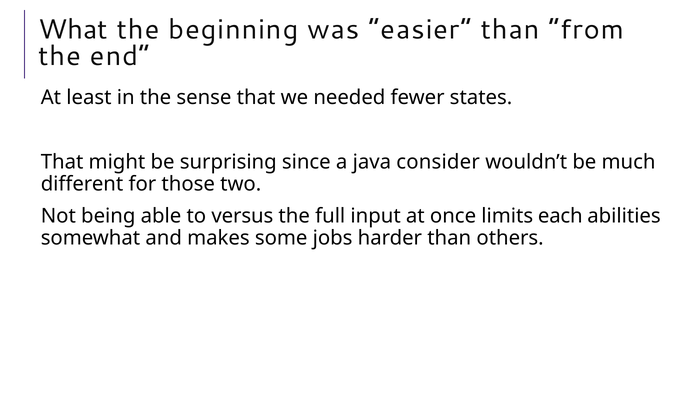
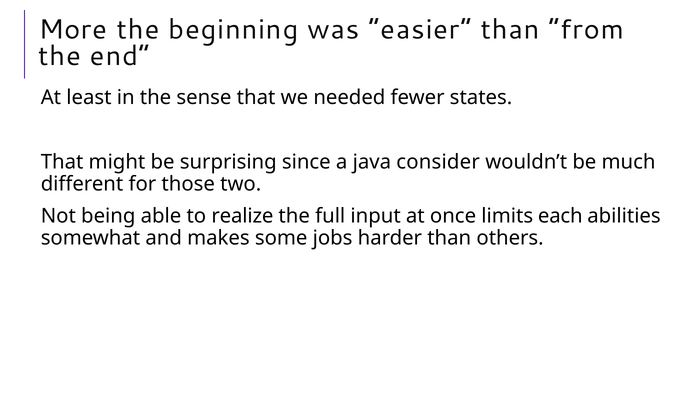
What: What -> More
versus: versus -> realize
